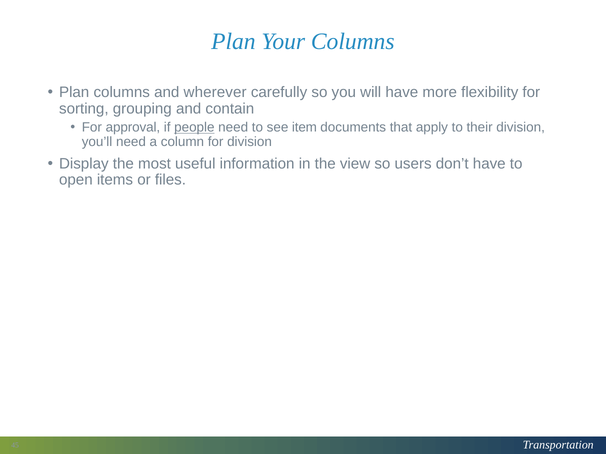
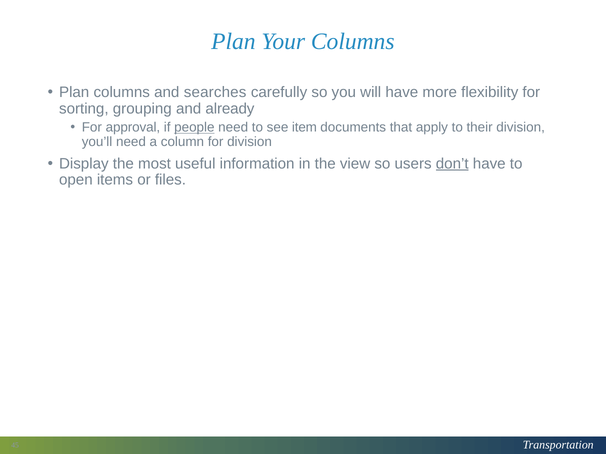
wherever: wherever -> searches
contain: contain -> already
don’t underline: none -> present
